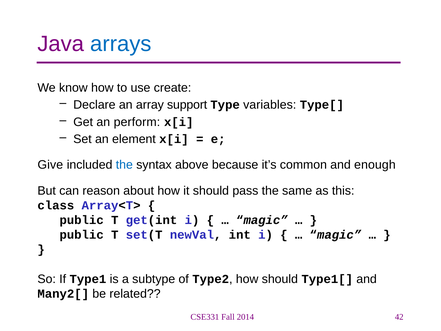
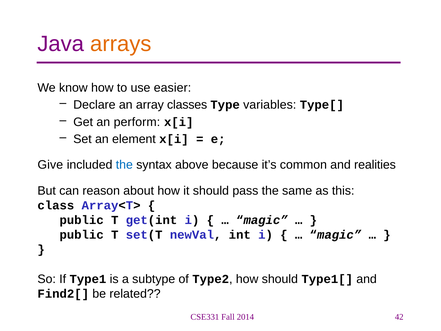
arrays colour: blue -> orange
create: create -> easier
support: support -> classes
enough: enough -> realities
Many2[: Many2[ -> Find2[
